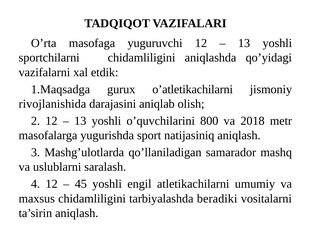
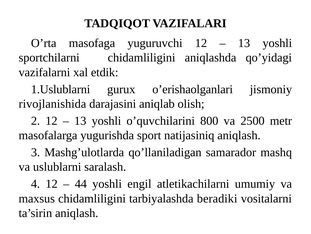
1.Maqsadga: 1.Maqsadga -> 1.Uslublarni
o’atletikachilarni: o’atletikachilarni -> o’erishaolganlari
2018: 2018 -> 2500
45: 45 -> 44
